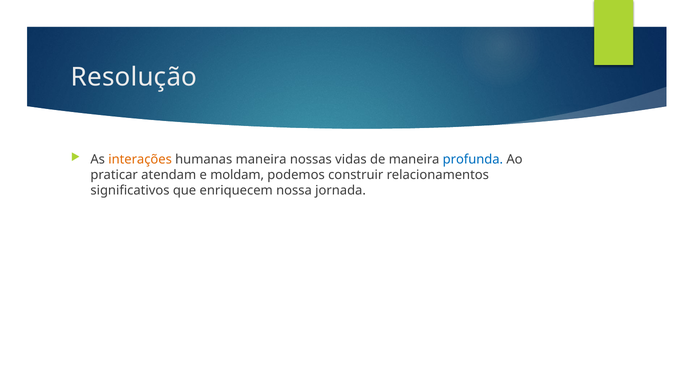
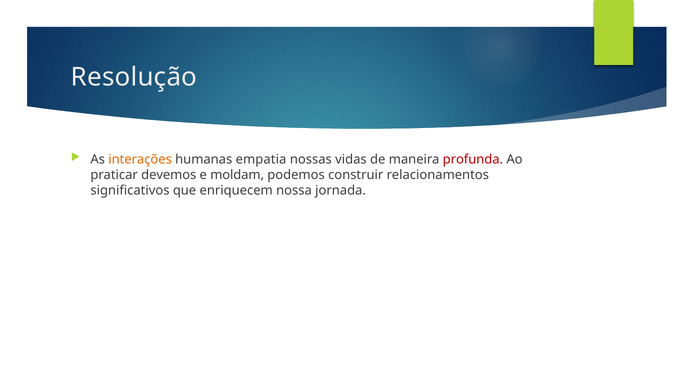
humanas maneira: maneira -> empatia
profunda colour: blue -> red
atendam: atendam -> devemos
